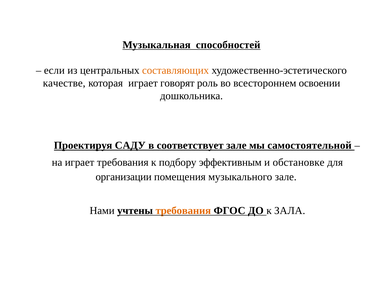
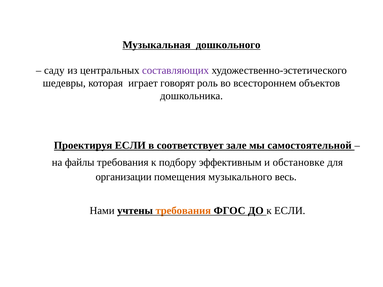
способностей: способностей -> дошкольного
если: если -> саду
составляющих colour: orange -> purple
качестве: качестве -> шедевры
освоении: освоении -> объектов
Проектируя САДУ: САДУ -> ЕСЛИ
на играет: играет -> файлы
музыкального зале: зале -> весь
к ЗАЛА: ЗАЛА -> ЕСЛИ
